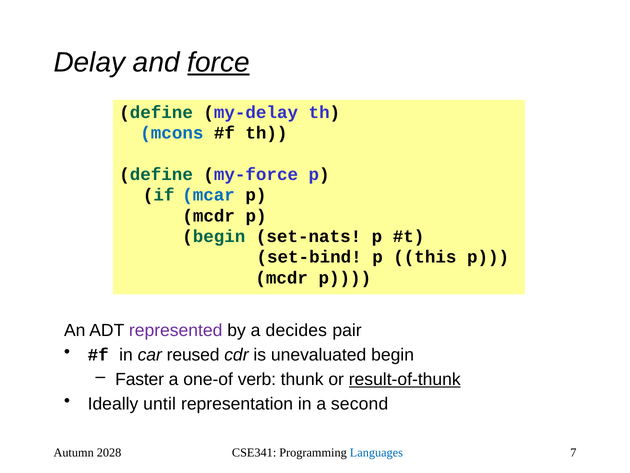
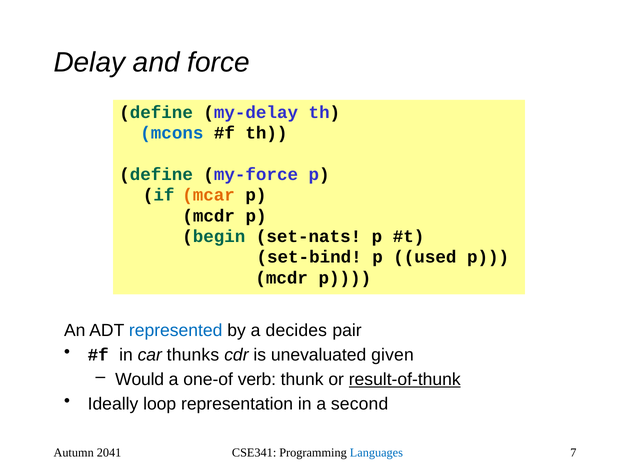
force underline: present -> none
mcar colour: blue -> orange
this: this -> used
represented colour: purple -> blue
reused: reused -> thunks
unevaluated begin: begin -> given
Faster: Faster -> Would
until: until -> loop
2028: 2028 -> 2041
